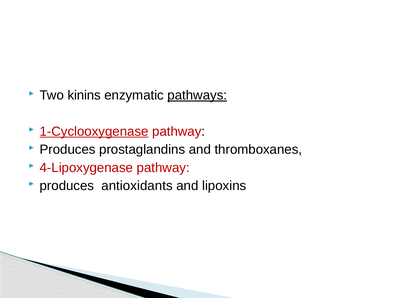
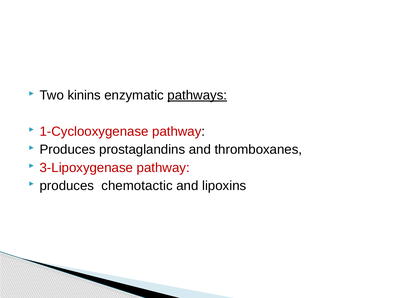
1-Cyclooxygenase underline: present -> none
4-Lipoxygenase: 4-Lipoxygenase -> 3-Lipoxygenase
antioxidants: antioxidants -> chemotactic
